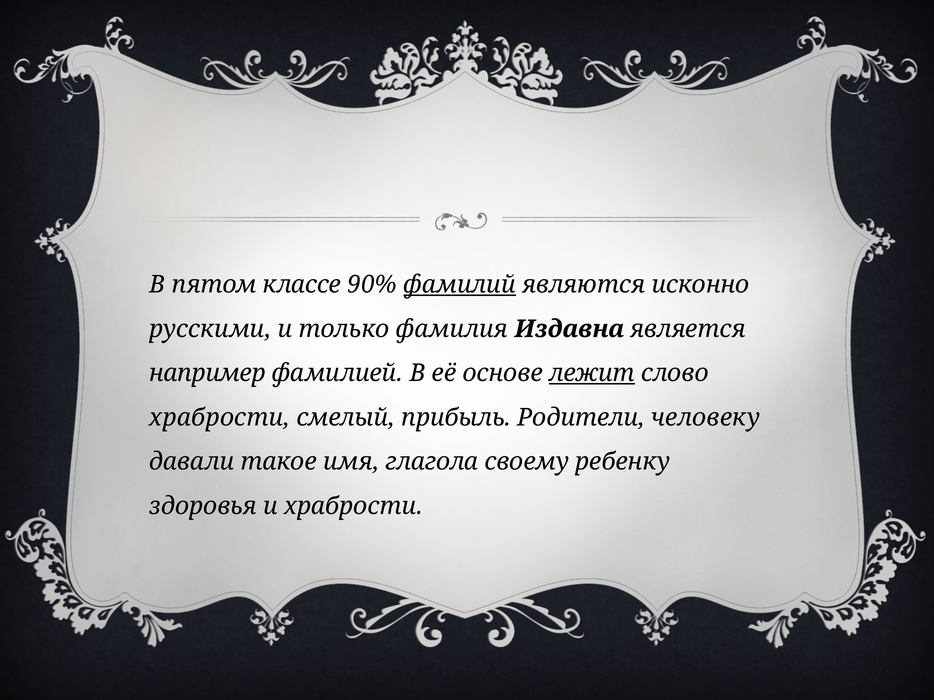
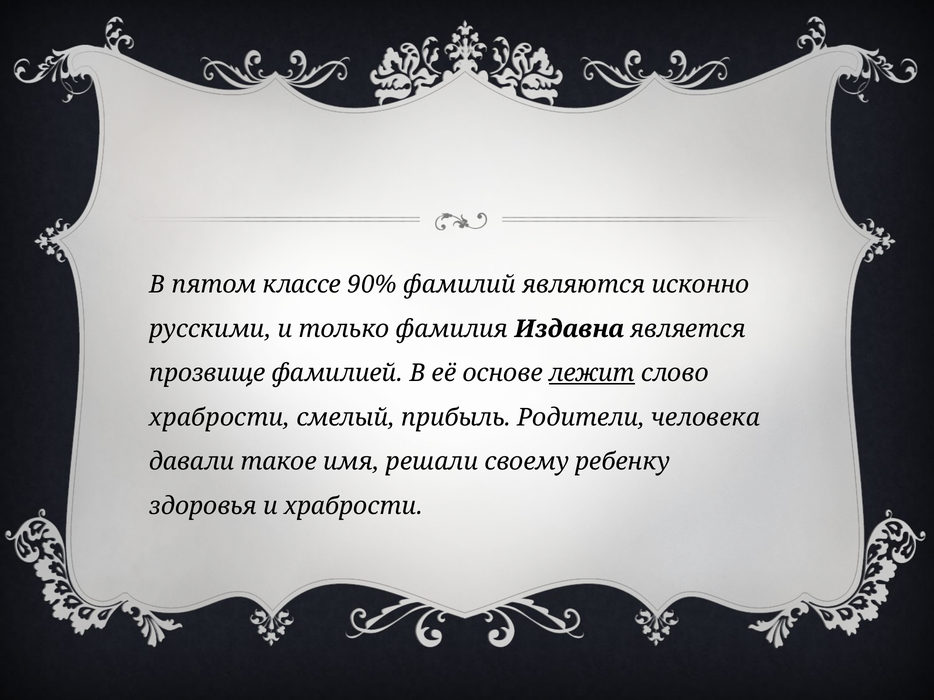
фамилий underline: present -> none
например: например -> прозвище
человеку: человеку -> человека
глагола: глагола -> решали
